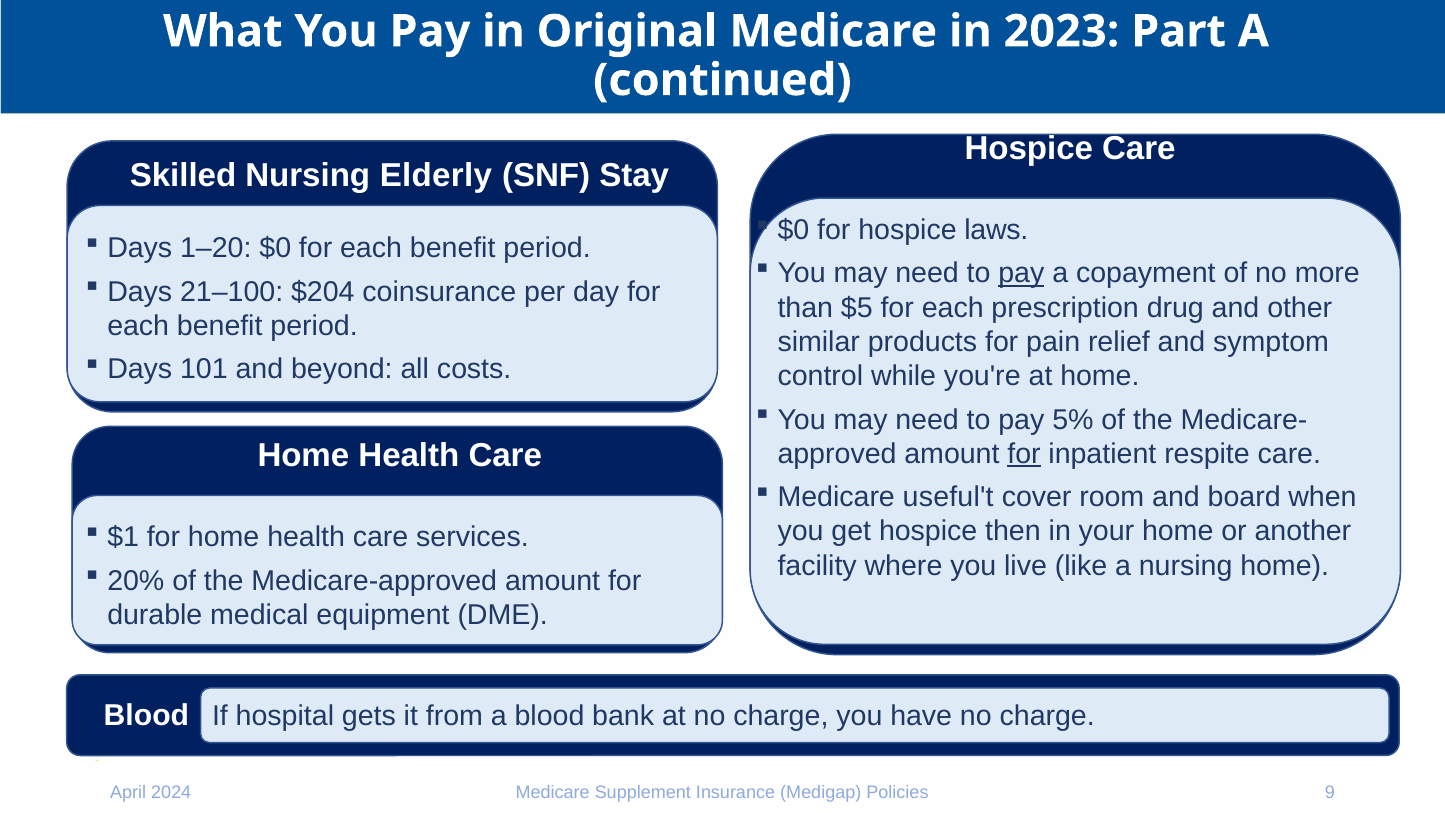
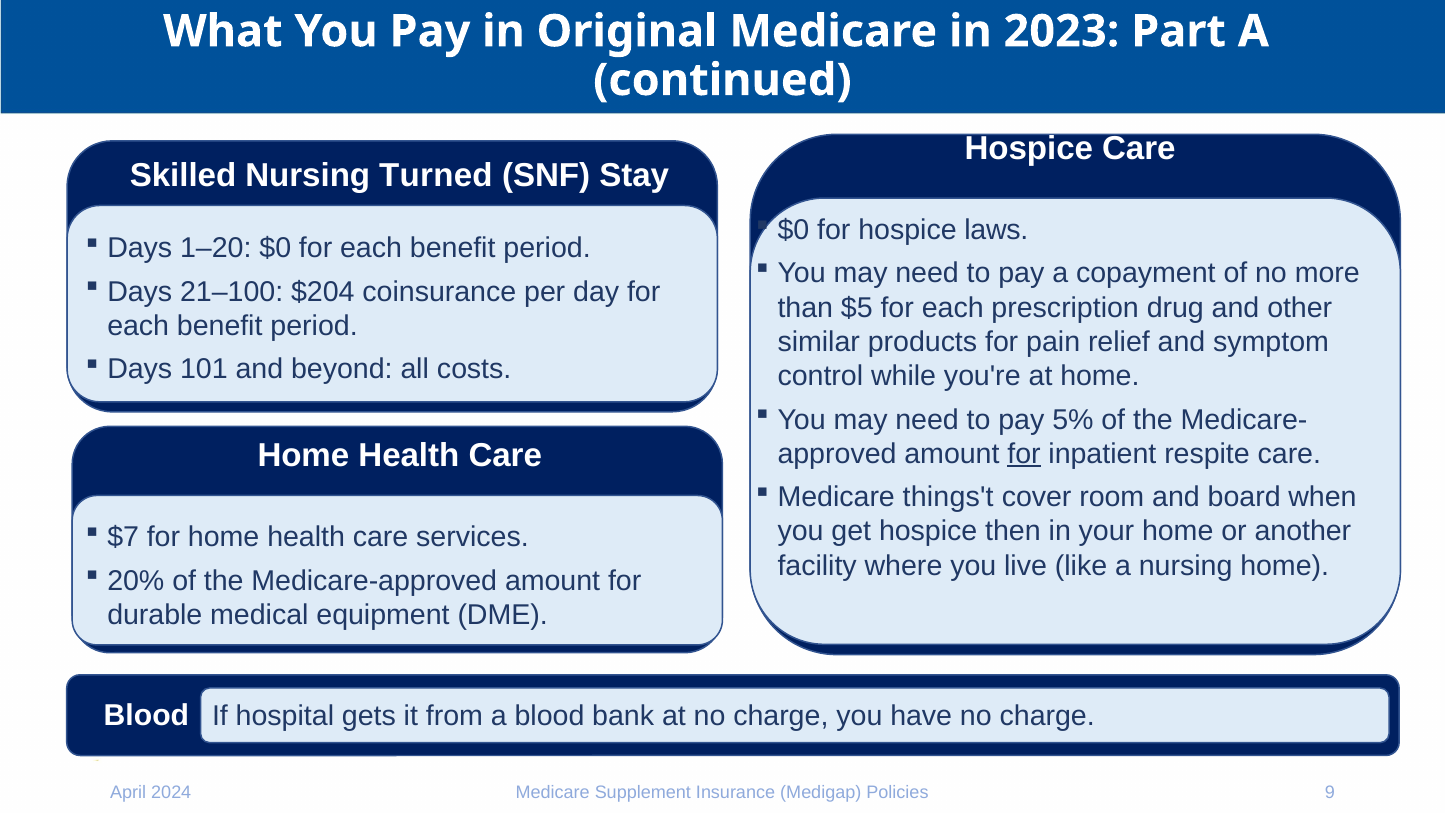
Elderly: Elderly -> Turned
pay at (1021, 273) underline: present -> none
useful't: useful't -> things't
$1: $1 -> $7
